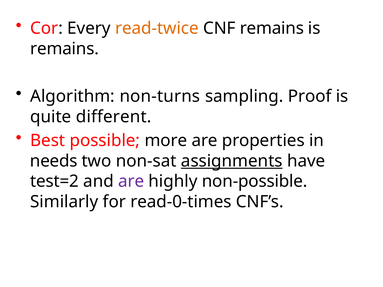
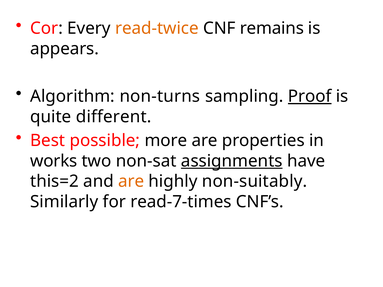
remains at (65, 49): remains -> appears
Proof underline: none -> present
needs: needs -> works
test=2: test=2 -> this=2
are at (131, 182) colour: purple -> orange
non-possible: non-possible -> non-suitably
read-0-times: read-0-times -> read-7-times
